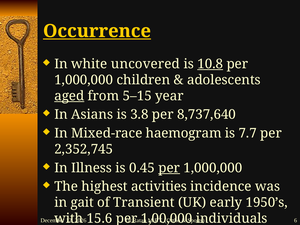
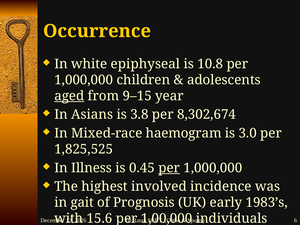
Occurrence underline: present -> none
uncovered: uncovered -> epiphyseal
10.8 underline: present -> none
5–15: 5–15 -> 9–15
8,737,640: 8,737,640 -> 8,302,674
7.7: 7.7 -> 3.0
2,352,745: 2,352,745 -> 1,825,525
activities: activities -> involved
Transient: Transient -> Prognosis
1950’s: 1950’s -> 1983’s
